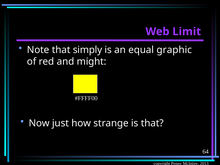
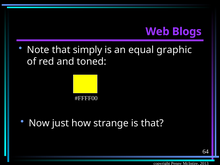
Limit: Limit -> Blogs
might: might -> toned
